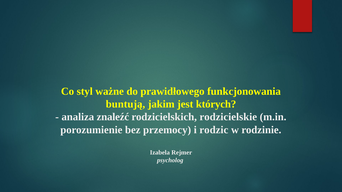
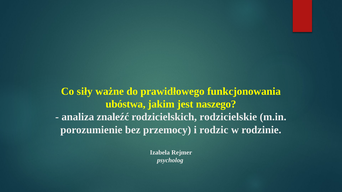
styl: styl -> siły
buntują: buntują -> ubóstwa
których: których -> naszego
